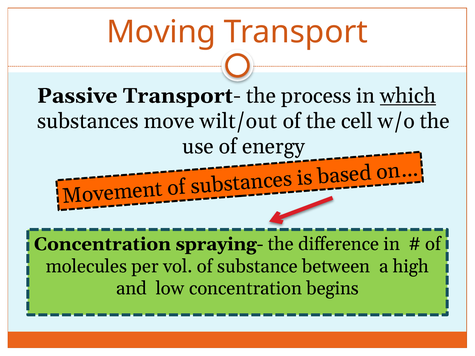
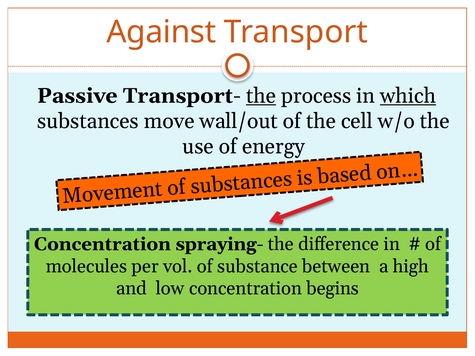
Moving: Moving -> Against
the at (261, 96) underline: none -> present
wilt/out: wilt/out -> wall/out
